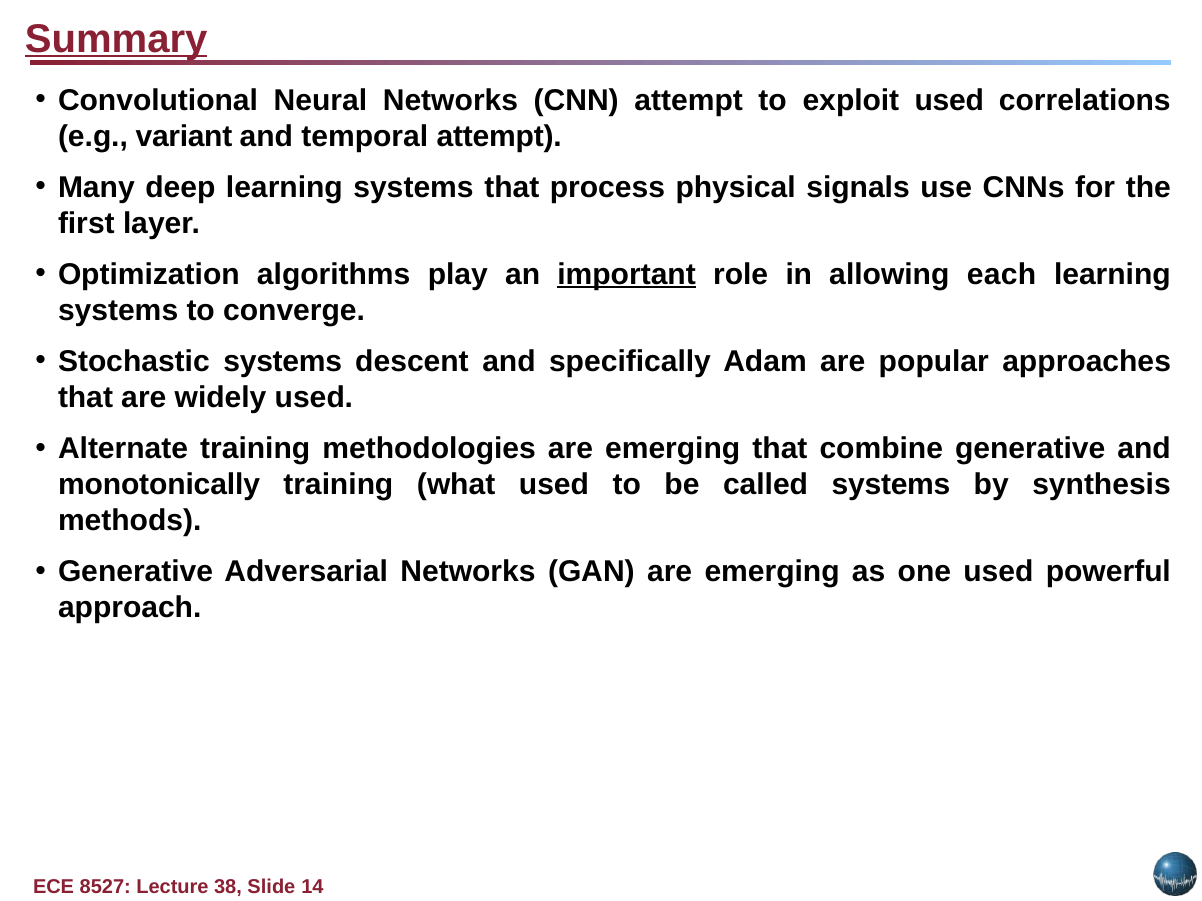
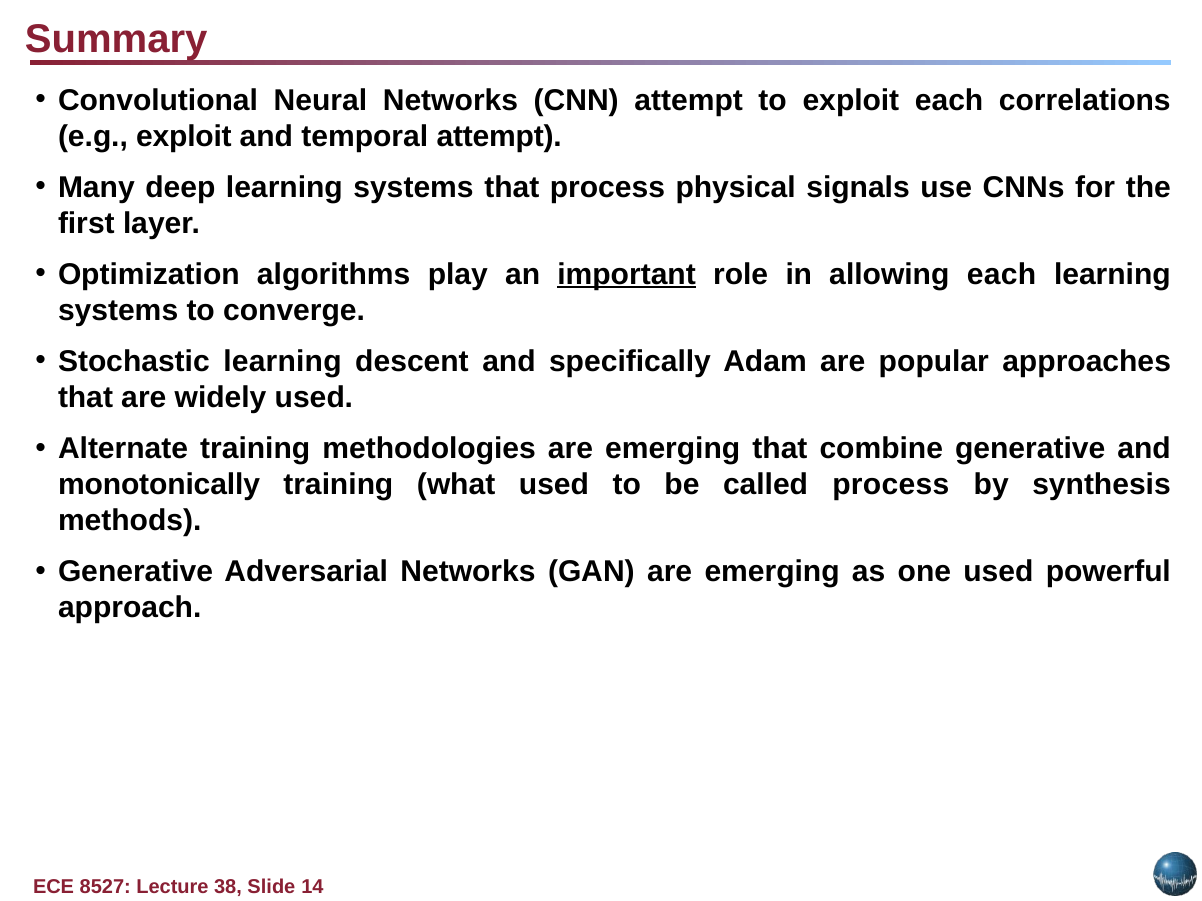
Summary underline: present -> none
exploit used: used -> each
e.g variant: variant -> exploit
Stochastic systems: systems -> learning
called systems: systems -> process
